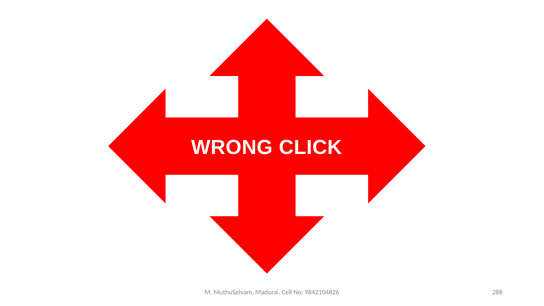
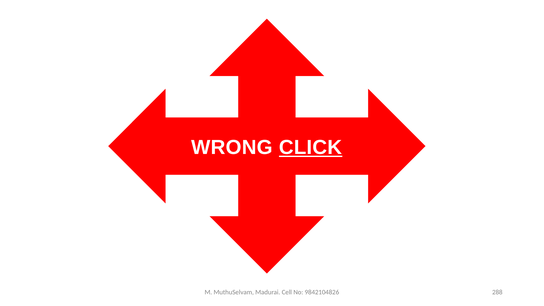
CLICK underline: none -> present
